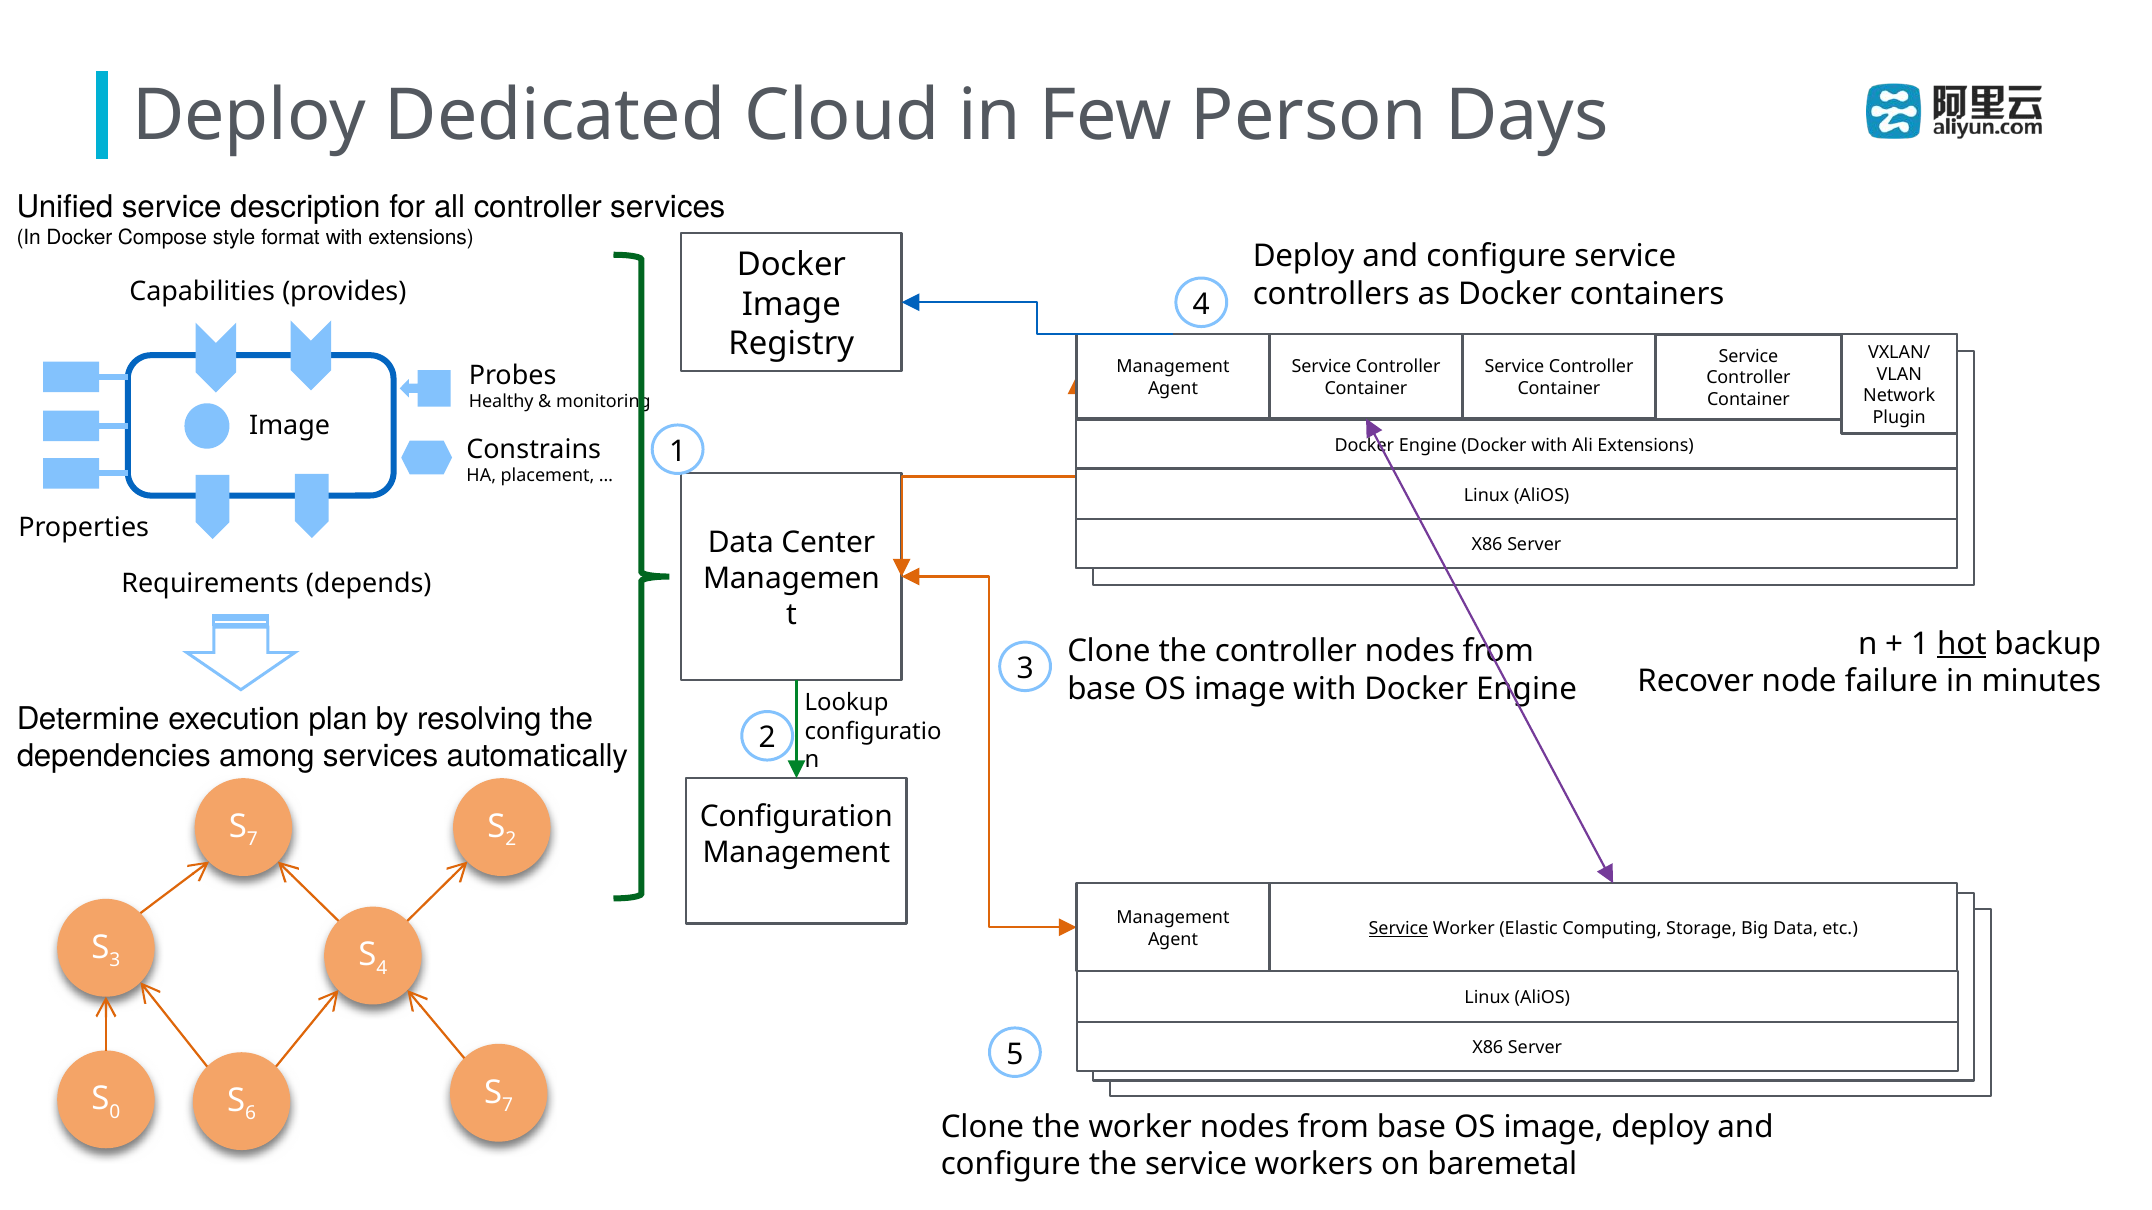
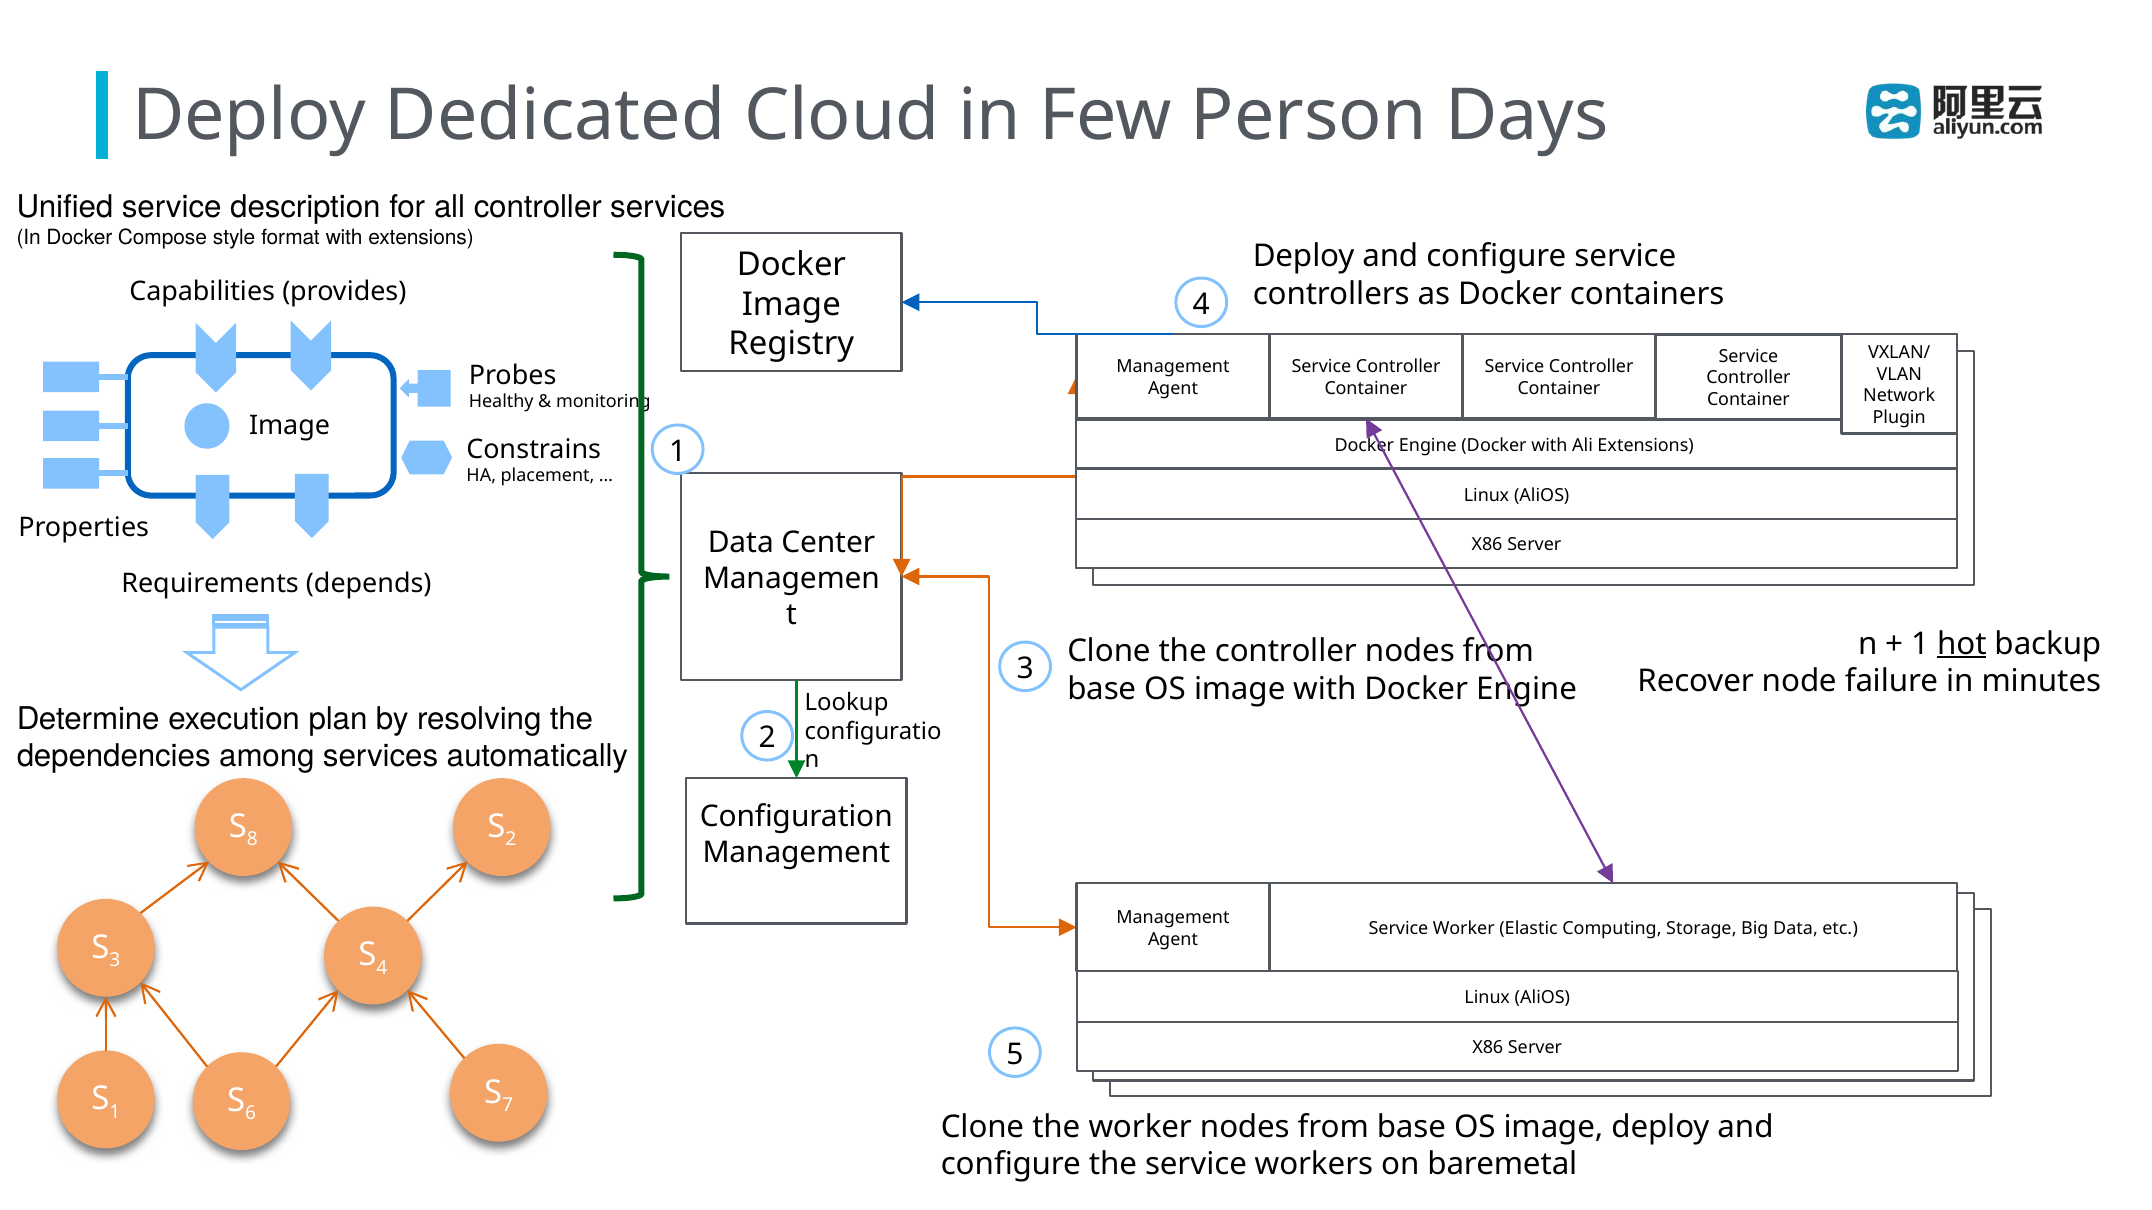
7 at (252, 840): 7 -> 8
Service at (1398, 929) underline: present -> none
0 at (115, 1112): 0 -> 1
